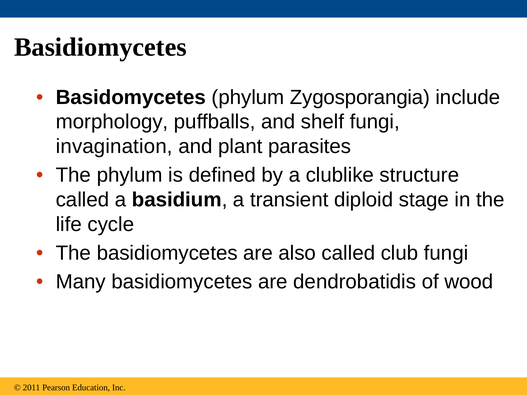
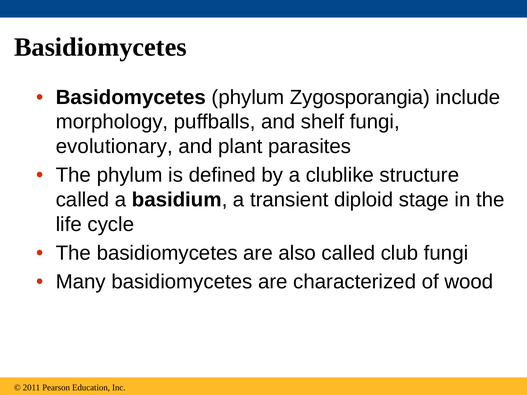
invagination: invagination -> evolutionary
dendrobatidis: dendrobatidis -> characterized
